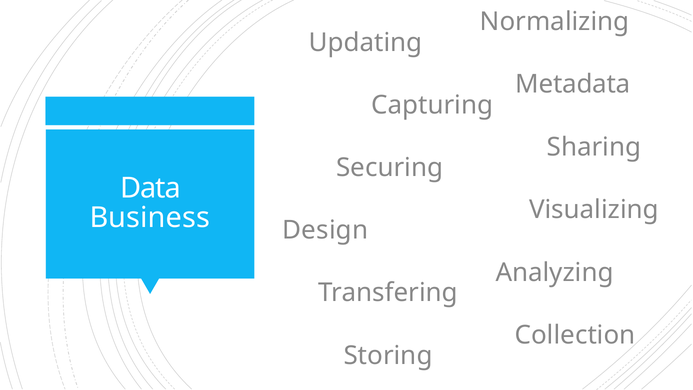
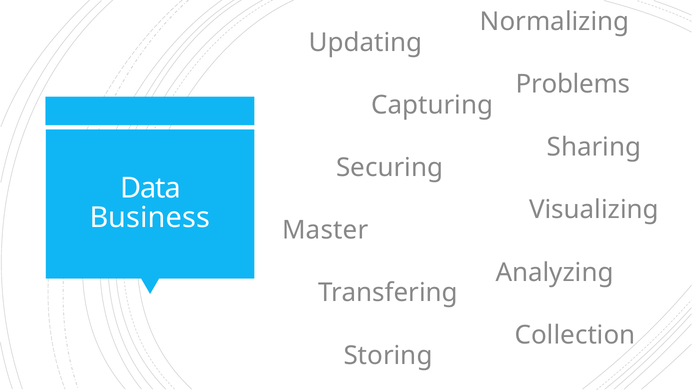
Metadata: Metadata -> Problems
Design: Design -> Master
